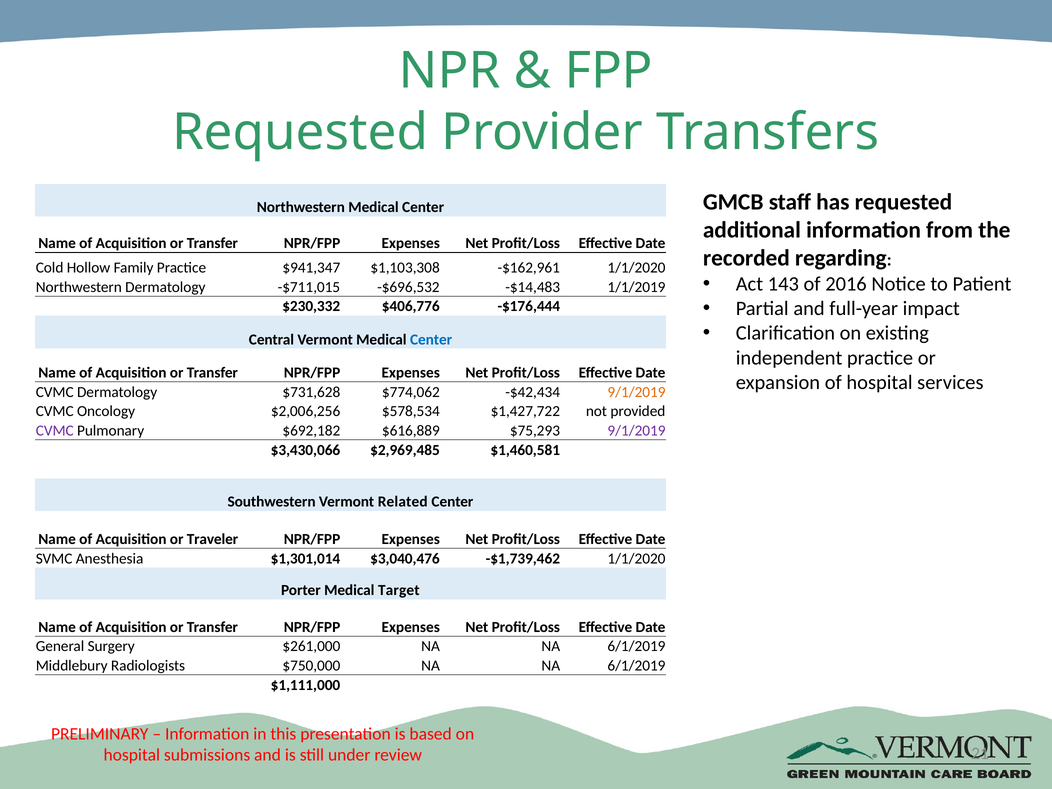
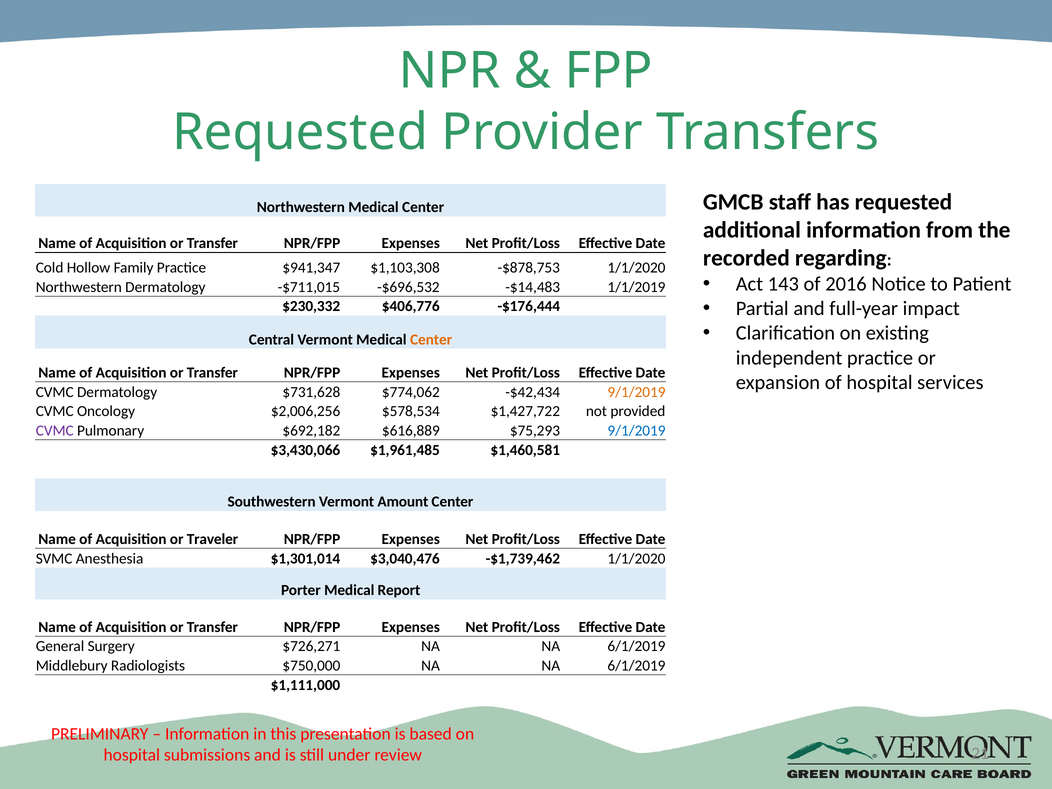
-$162,961: -$162,961 -> -$878,753
Center at (431, 340) colour: blue -> orange
9/1/2019 at (636, 431) colour: purple -> blue
$2,969,485: $2,969,485 -> $1,961,485
Related: Related -> Amount
Target: Target -> Report
$261,000: $261,000 -> $726,271
